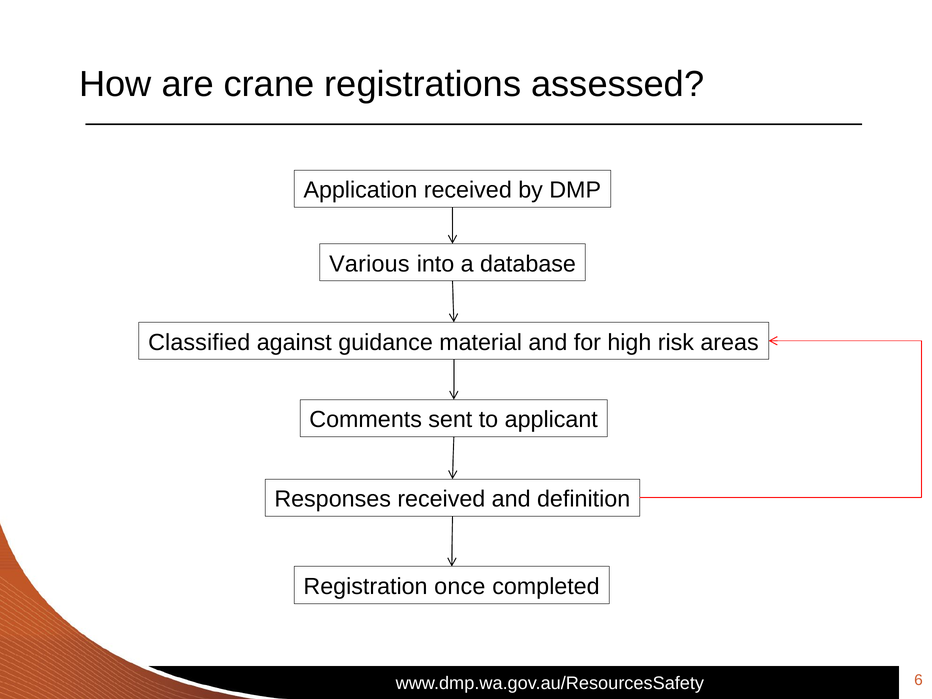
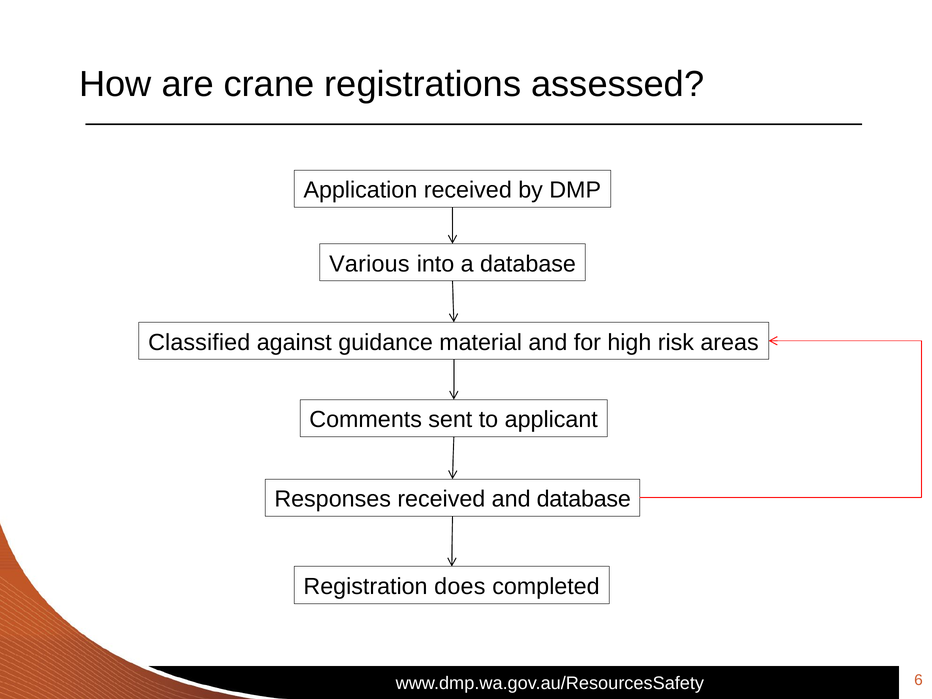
and definition: definition -> database
once: once -> does
